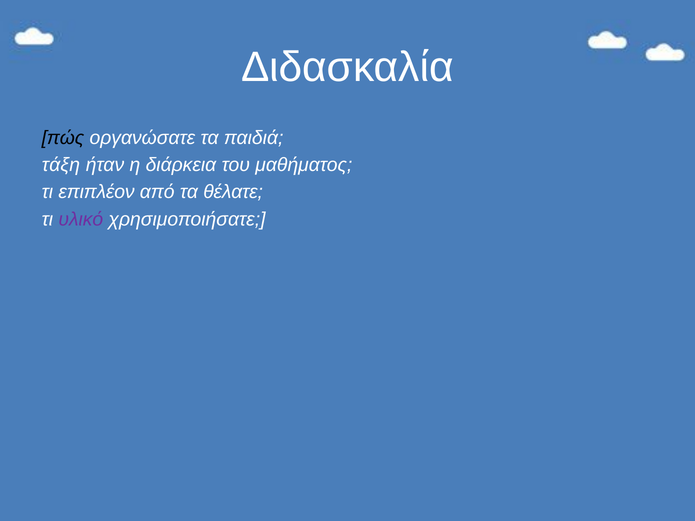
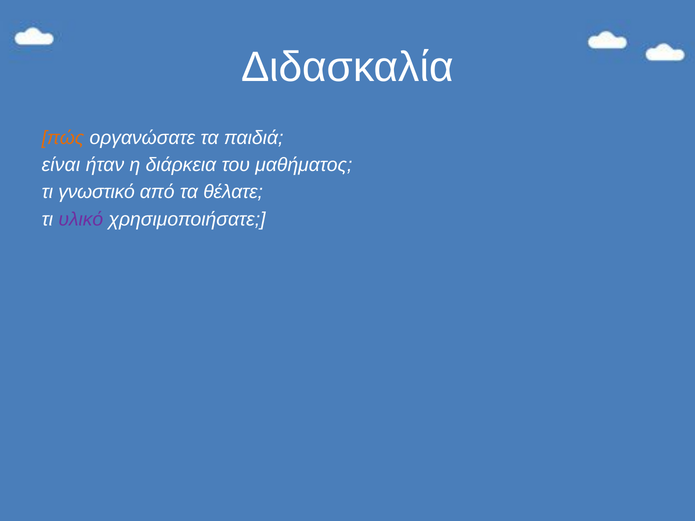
πώς colour: black -> orange
τάξη: τάξη -> είναι
επιπλέον: επιπλέον -> γνωστικό
